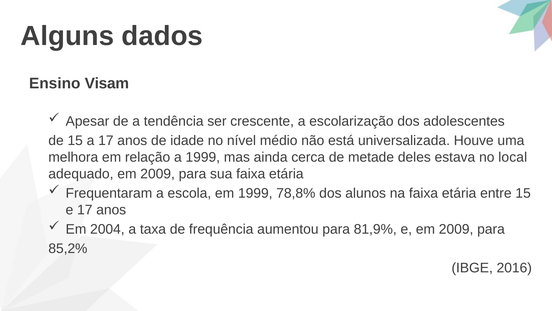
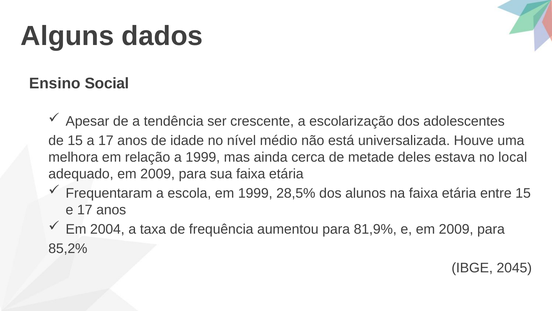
Visam: Visam -> Social
78,8%: 78,8% -> 28,5%
2016: 2016 -> 2045
